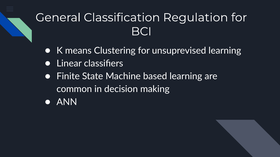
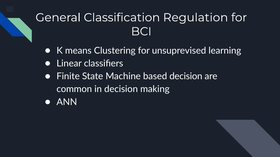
based learning: learning -> decision
